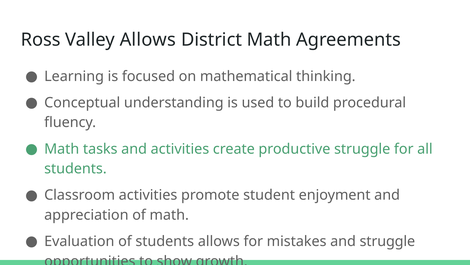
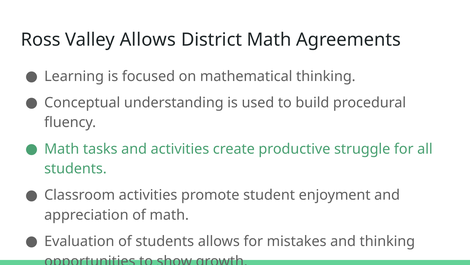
and struggle: struggle -> thinking
